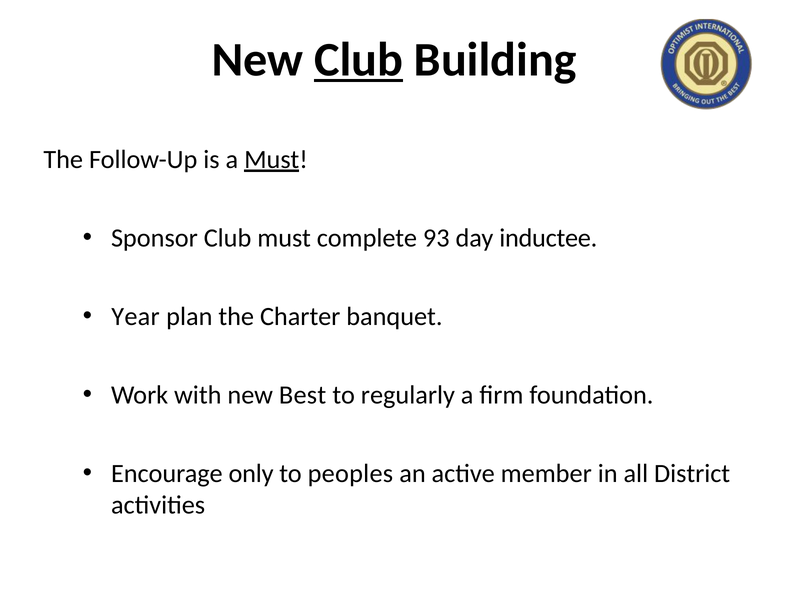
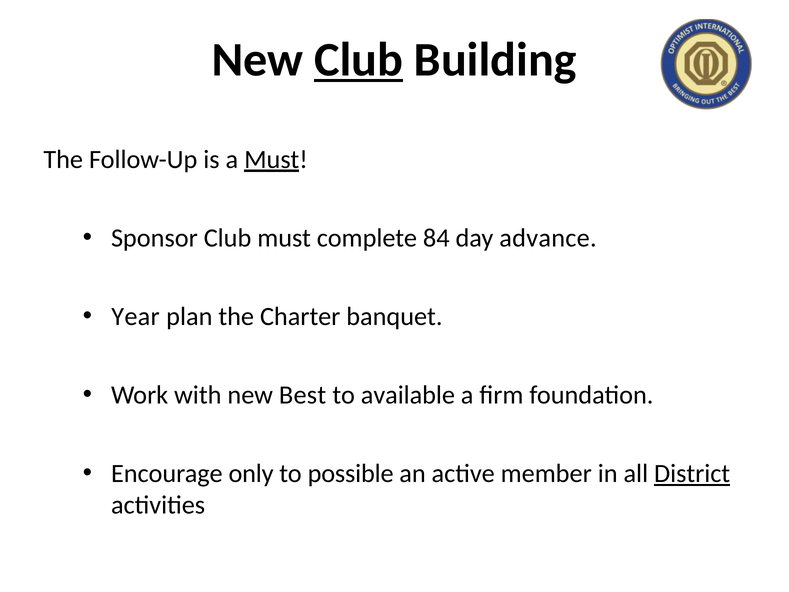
93: 93 -> 84
inductee: inductee -> advance
regularly: regularly -> available
peoples: peoples -> possible
District underline: none -> present
